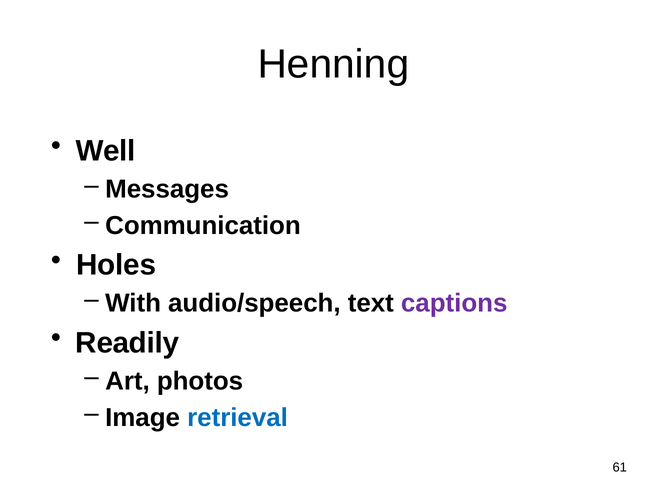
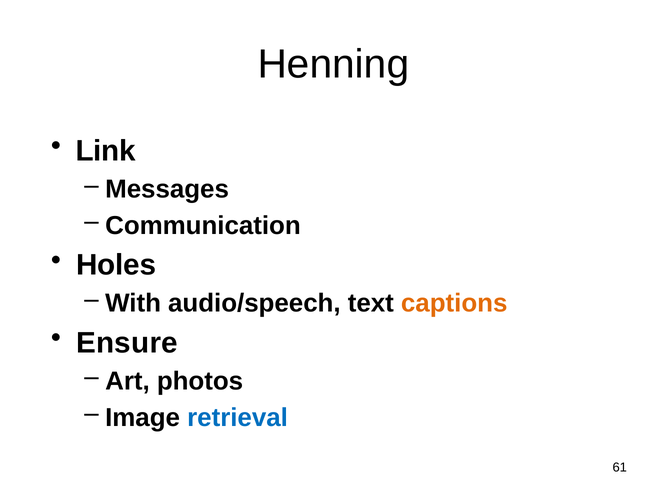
Well: Well -> Link
captions colour: purple -> orange
Readily: Readily -> Ensure
